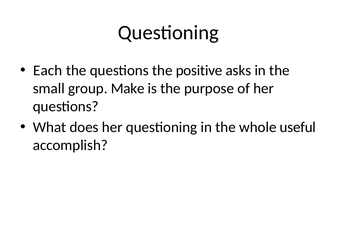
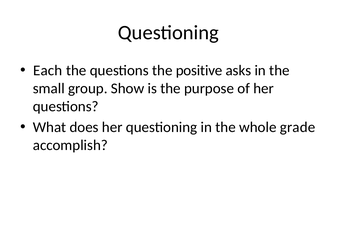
Make: Make -> Show
useful: useful -> grade
